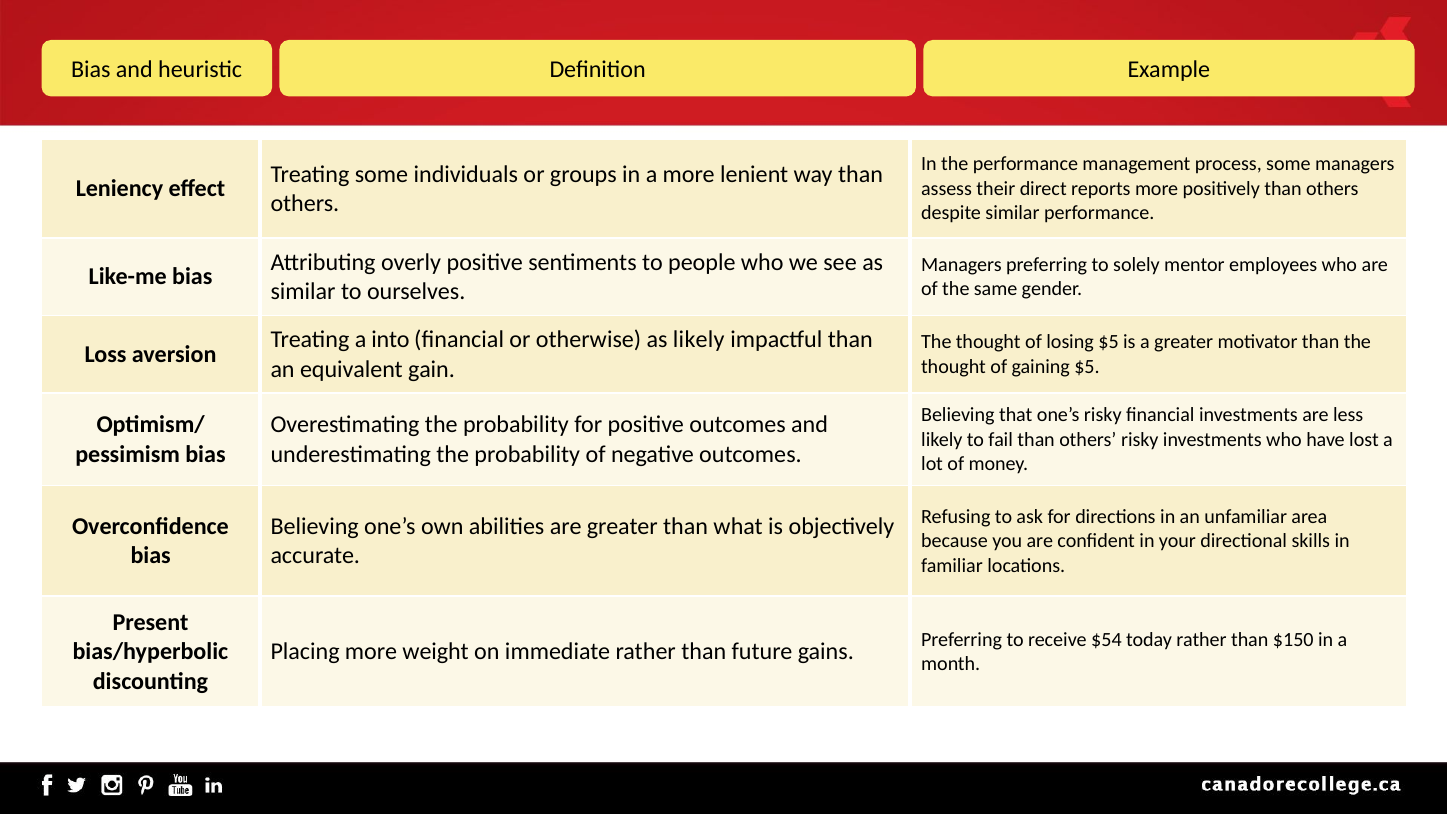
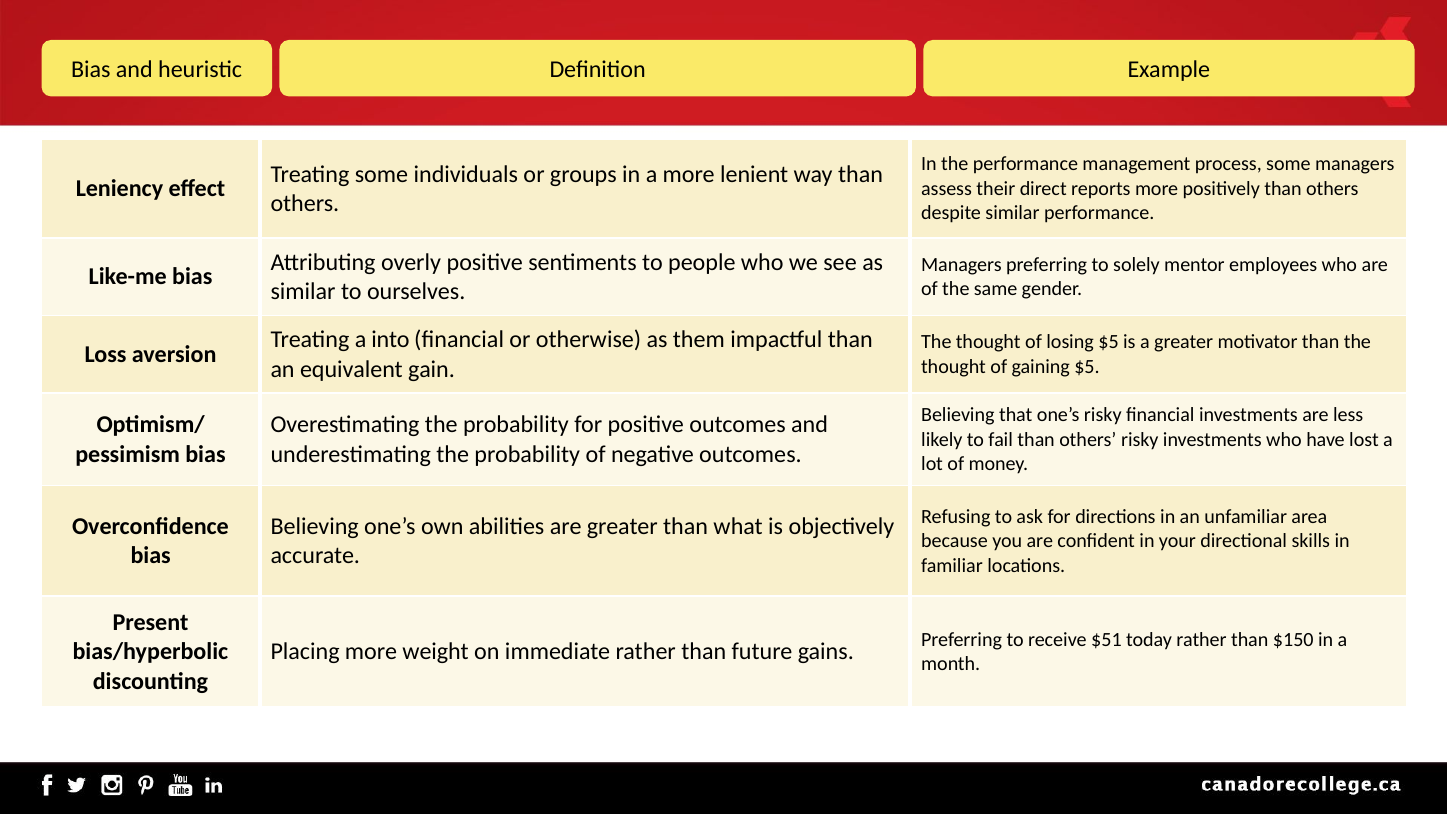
as likely: likely -> them
$54: $54 -> $51
